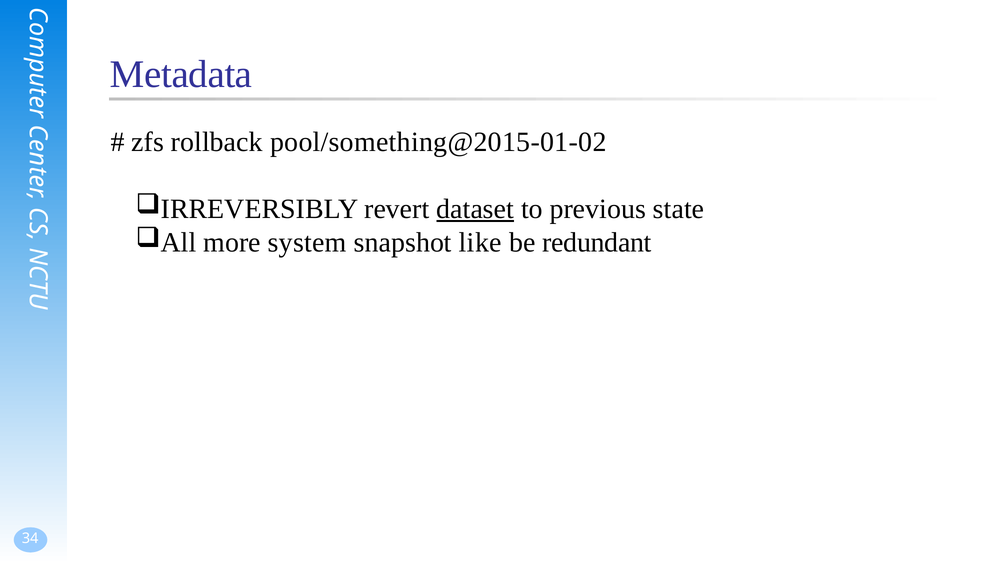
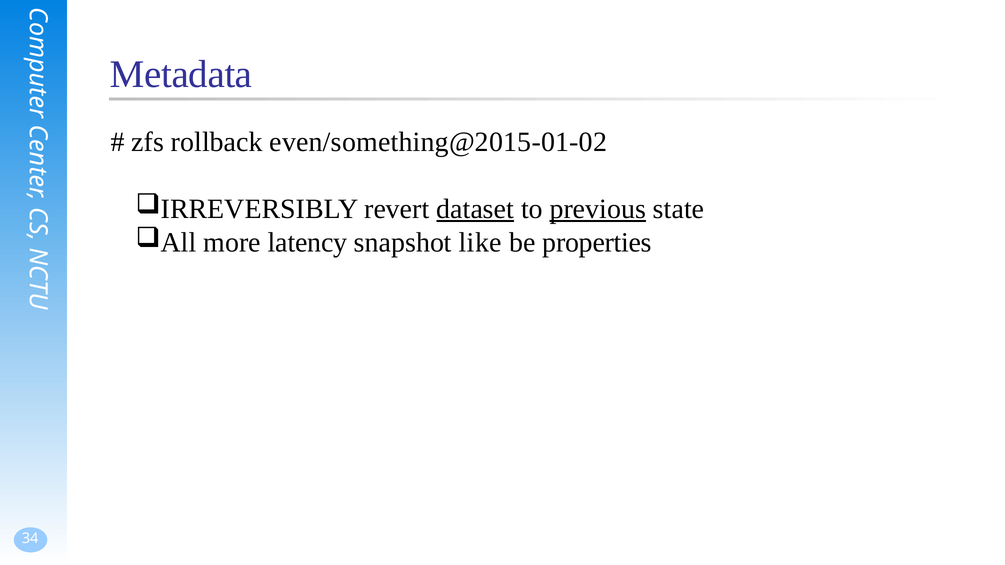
pool/something@2015-01-02: pool/something@2015-01-02 -> even/something@2015-01-02
previous underline: none -> present
system: system -> latency
redundant: redundant -> properties
